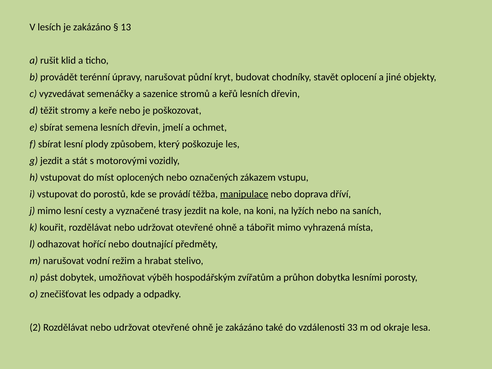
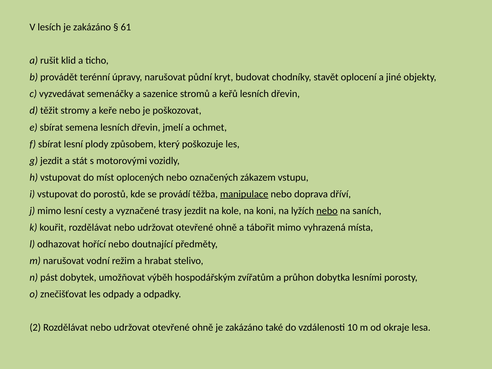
13: 13 -> 61
nebo at (327, 211) underline: none -> present
33: 33 -> 10
